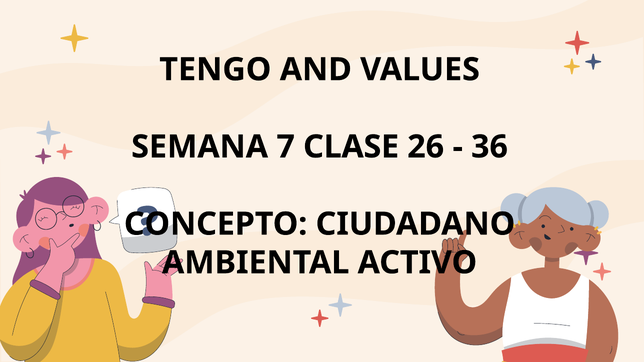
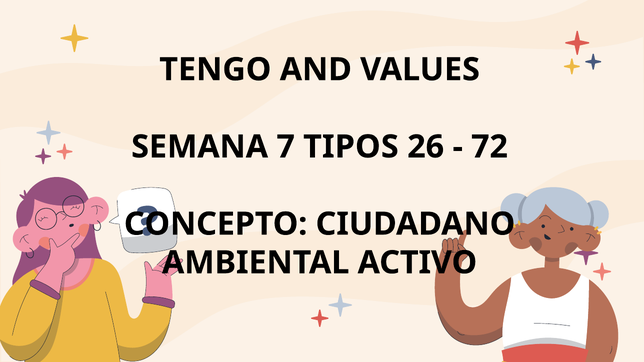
CLASE: CLASE -> TIPOS
36: 36 -> 72
